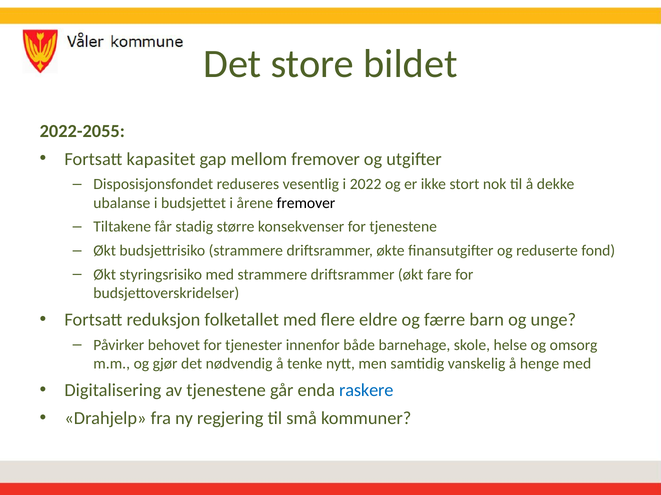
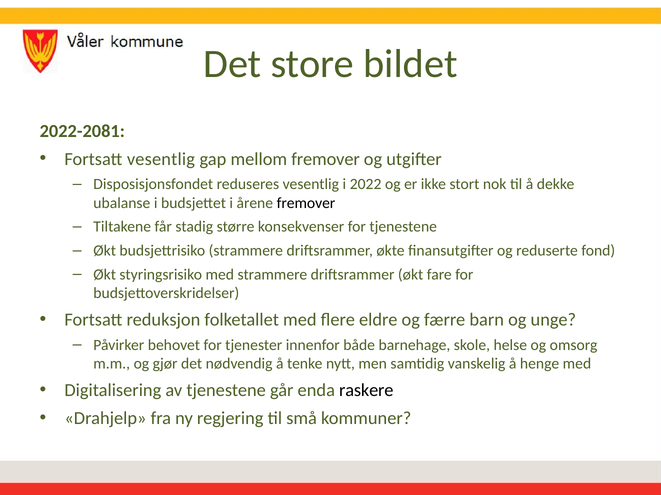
2022-2055: 2022-2055 -> 2022-2081
Fortsatt kapasitet: kapasitet -> vesentlig
raskere colour: blue -> black
